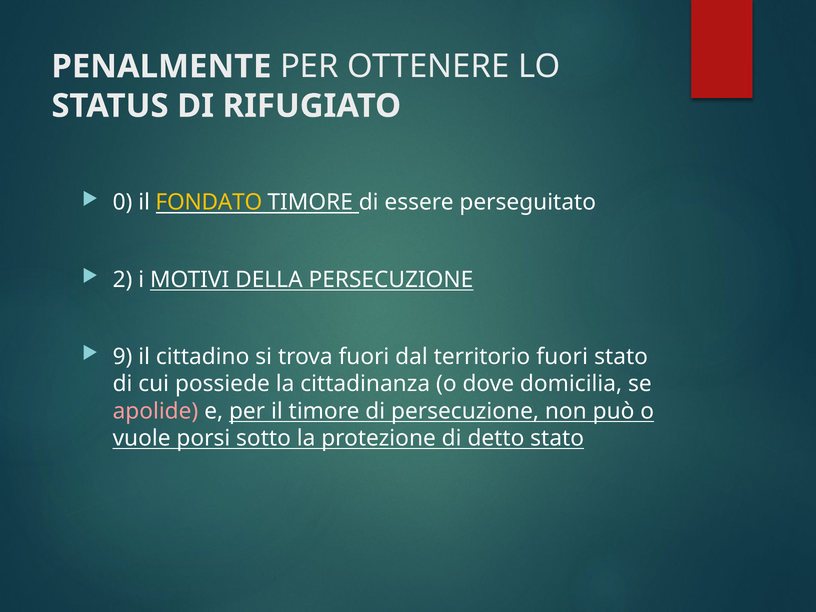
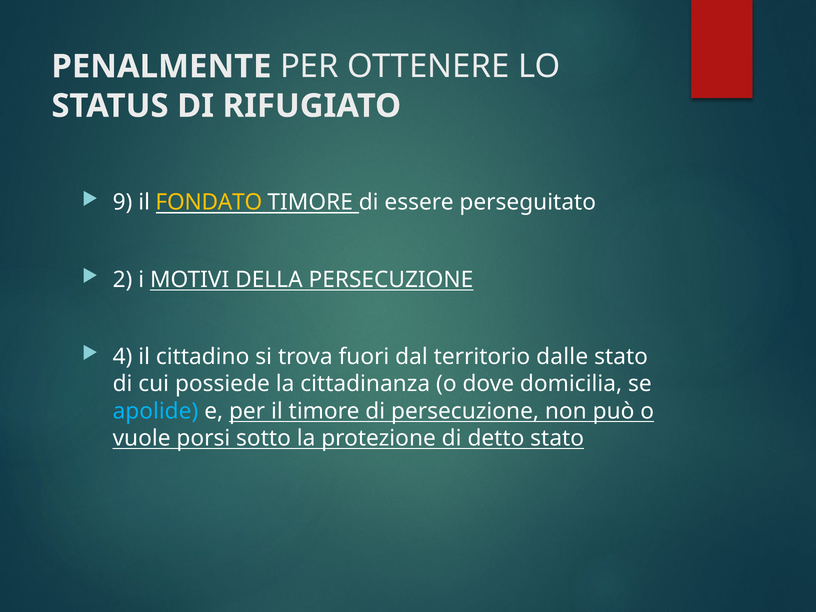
0: 0 -> 9
9: 9 -> 4
territorio fuori: fuori -> dalle
apolide colour: pink -> light blue
